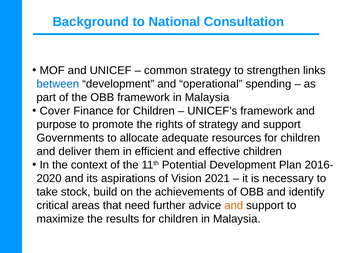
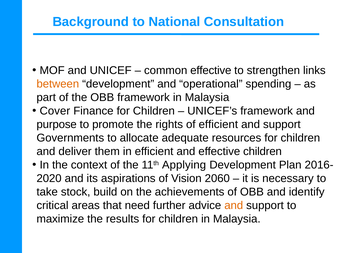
common strategy: strategy -> effective
between colour: blue -> orange
of strategy: strategy -> efficient
Potential: Potential -> Applying
2021: 2021 -> 2060
